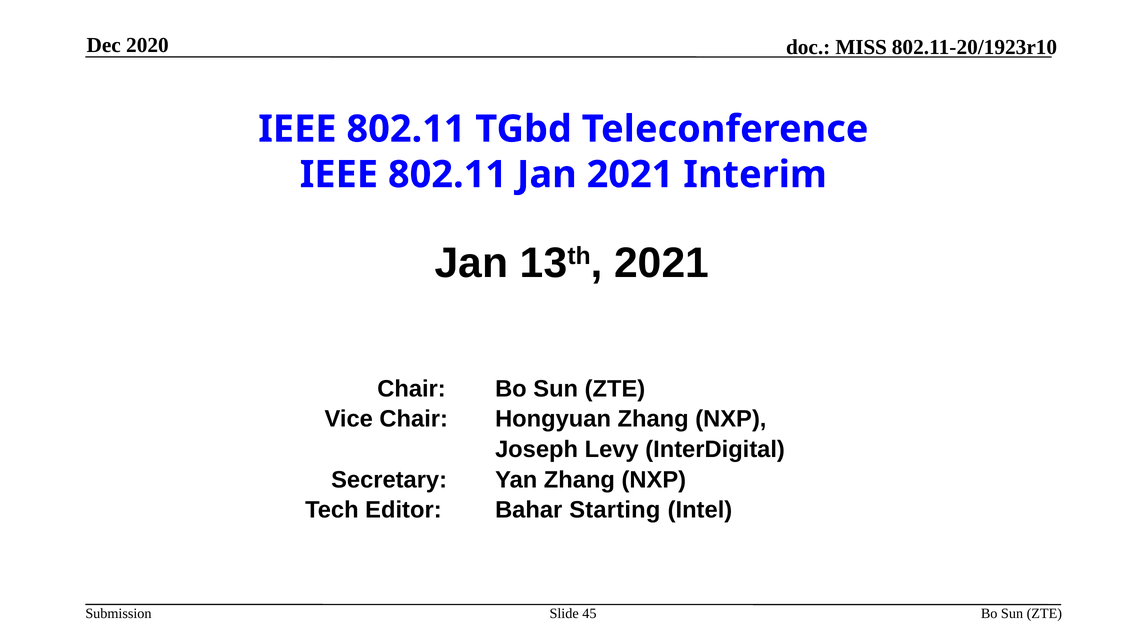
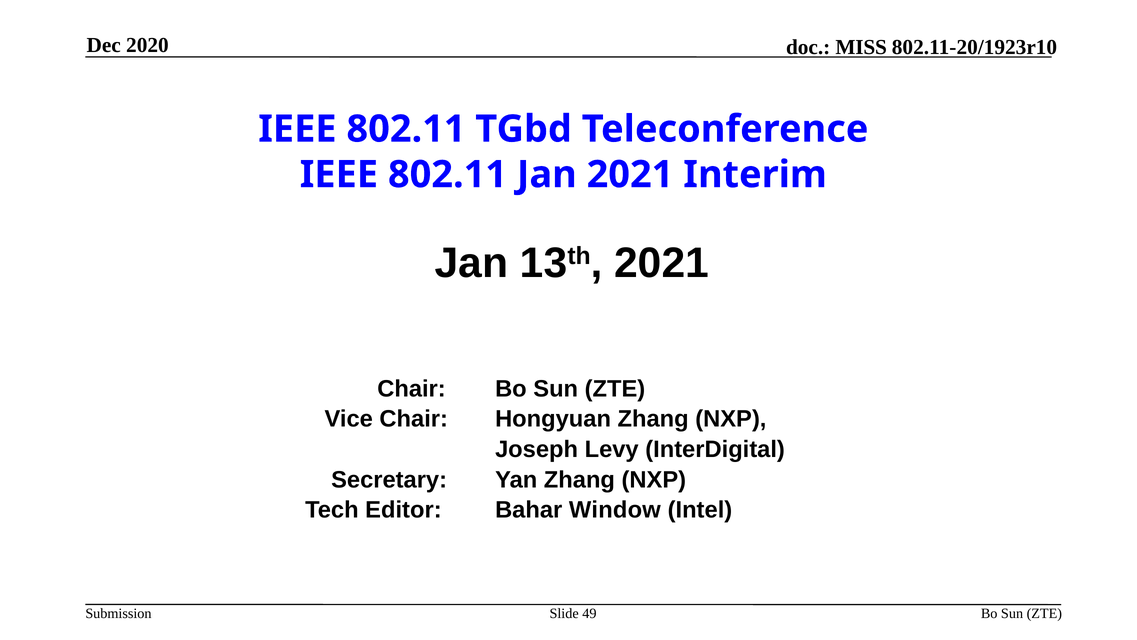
Starting: Starting -> Window
45: 45 -> 49
